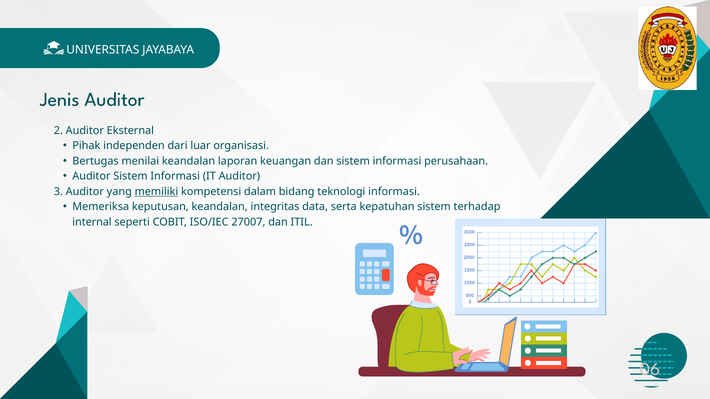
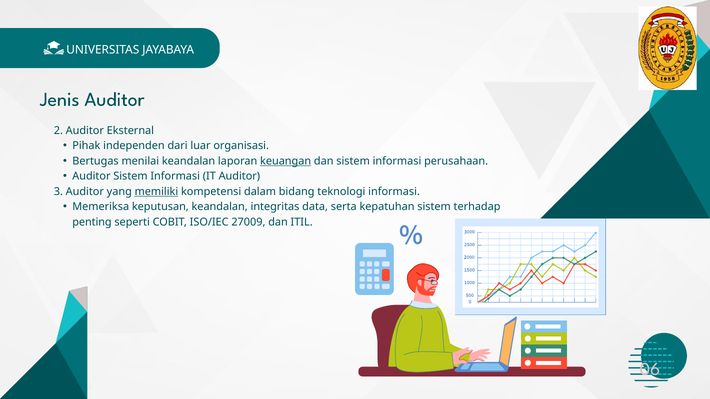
keuangan underline: none -> present
internal: internal -> penting
27007: 27007 -> 27009
